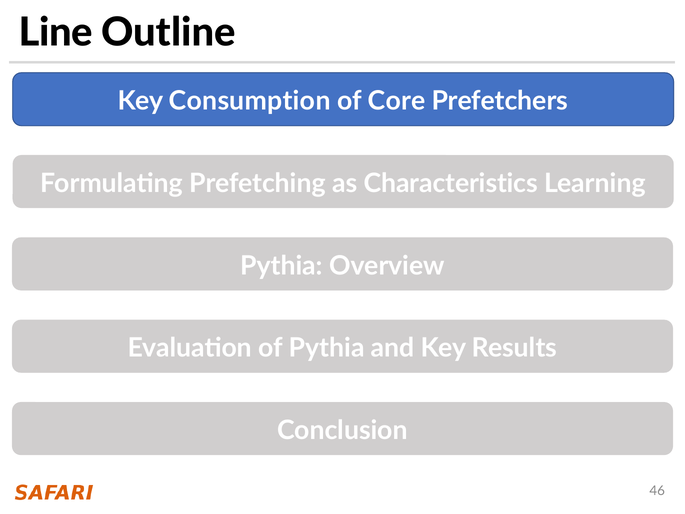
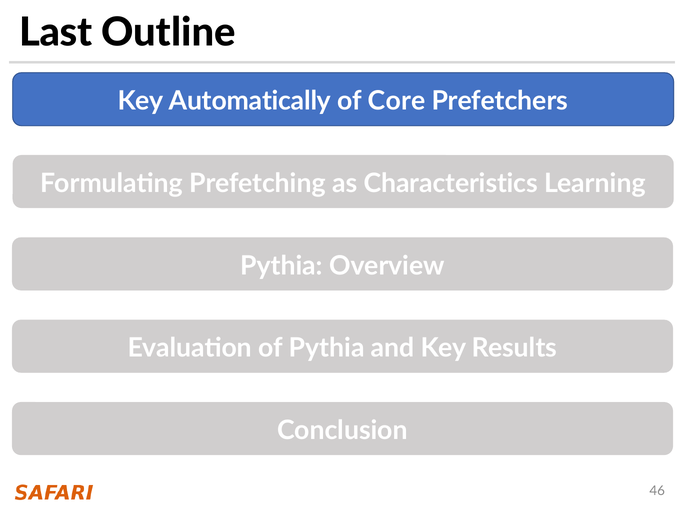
Line: Line -> Last
Consumption: Consumption -> Automatically
